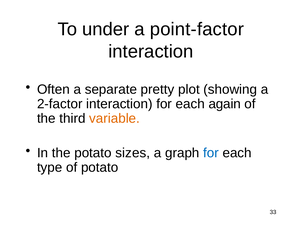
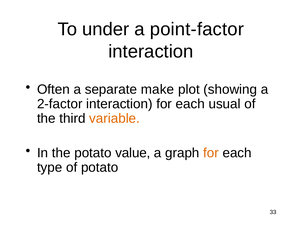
pretty: pretty -> make
again: again -> usual
sizes: sizes -> value
for at (211, 153) colour: blue -> orange
